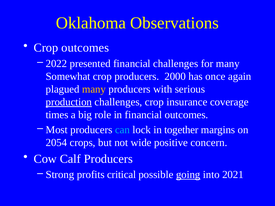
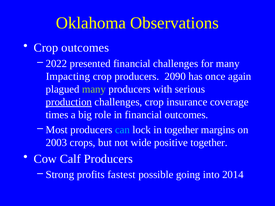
Somewhat: Somewhat -> Impacting
2000: 2000 -> 2090
many at (94, 89) colour: yellow -> light green
2054: 2054 -> 2003
positive concern: concern -> together
critical: critical -> fastest
going underline: present -> none
2021: 2021 -> 2014
